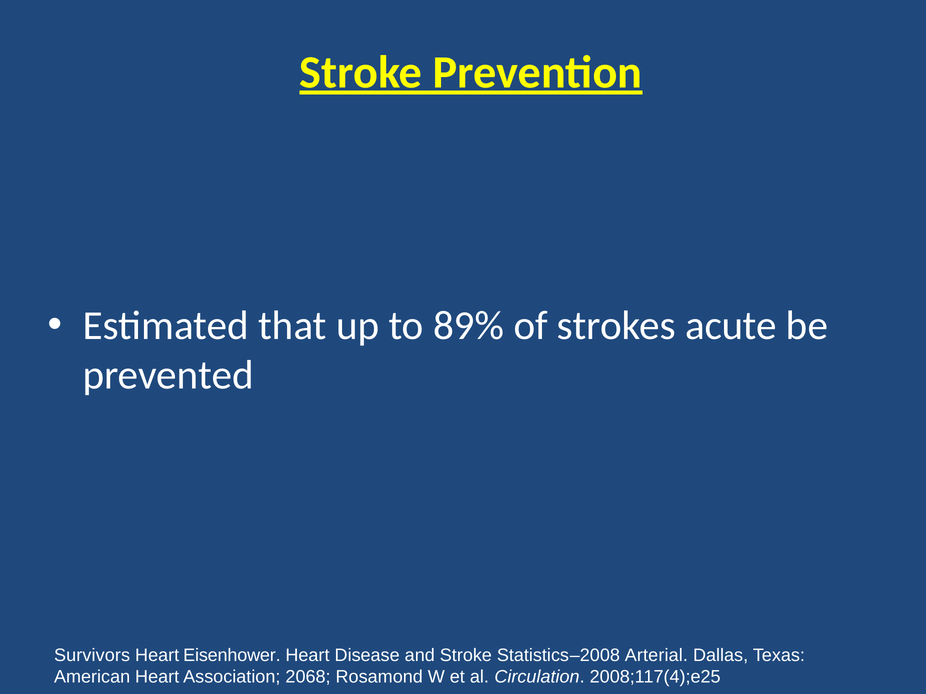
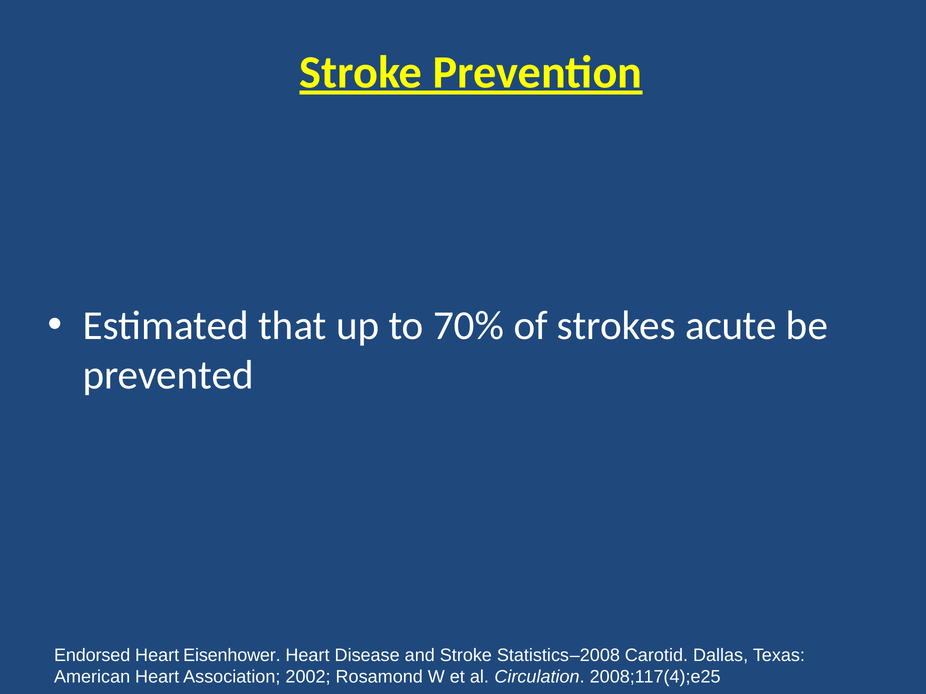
89%: 89% -> 70%
Survivors: Survivors -> Endorsed
Arterial: Arterial -> Carotid
2068: 2068 -> 2002
